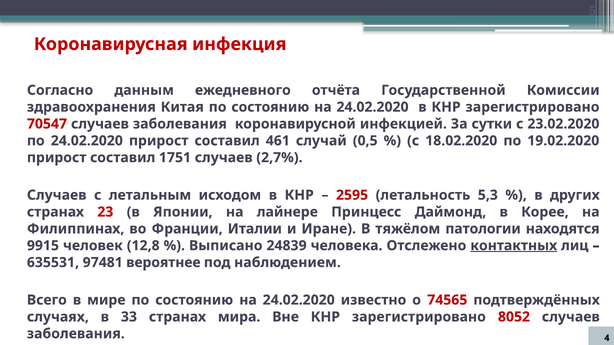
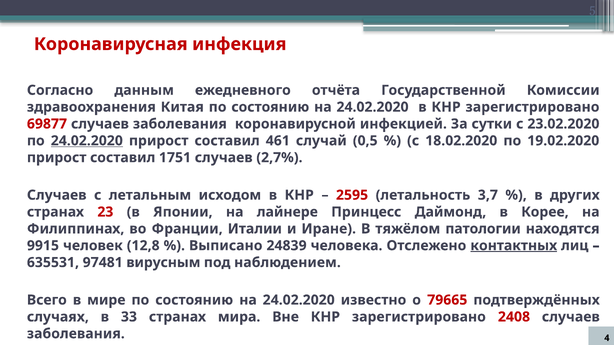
70547: 70547 -> 69877
24.02.2020 at (87, 141) underline: none -> present
5,3: 5,3 -> 3,7
вероятнее: вероятнее -> вирусным
74565: 74565 -> 79665
8052: 8052 -> 2408
